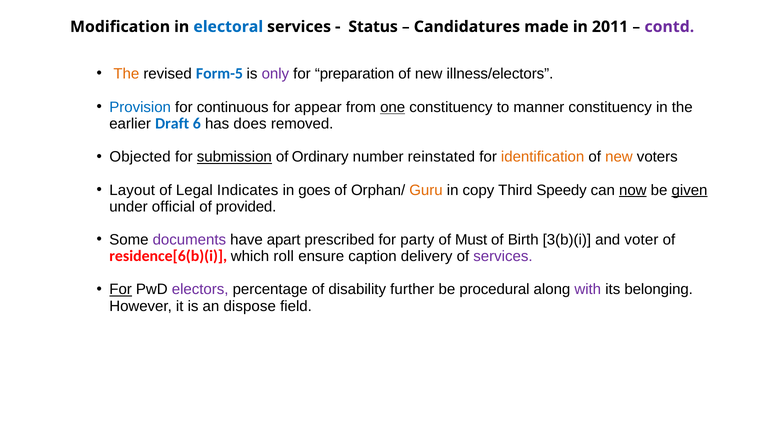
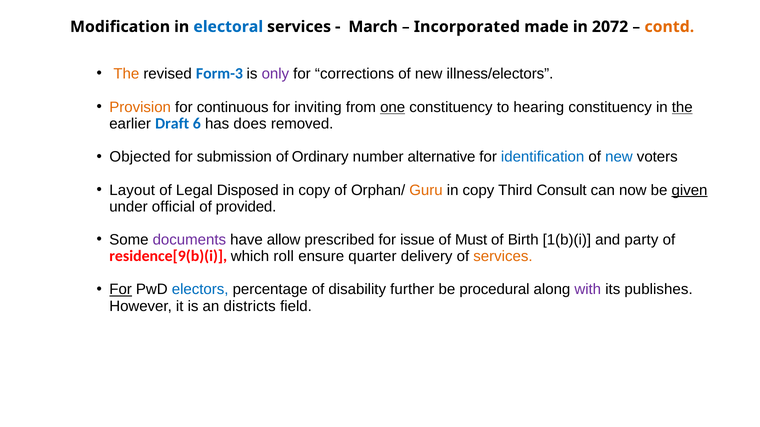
Status: Status -> March
Candidatures: Candidatures -> Incorporated
2011: 2011 -> 2072
contd colour: purple -> orange
Form-5: Form-5 -> Form-3
preparation: preparation -> corrections
Provision colour: blue -> orange
appear: appear -> inviting
manner: manner -> hearing
the at (682, 107) underline: none -> present
submission underline: present -> none
reinstated: reinstated -> alternative
identification colour: orange -> blue
new at (619, 157) colour: orange -> blue
Indicates: Indicates -> Disposed
goes at (314, 190): goes -> copy
Speedy: Speedy -> Consult
now underline: present -> none
apart: apart -> allow
party: party -> issue
3(b)(i: 3(b)(i -> 1(b)(i
voter: voter -> party
residence[6(b)(i: residence[6(b)(i -> residence[9(b)(i
caption: caption -> quarter
services at (503, 256) colour: purple -> orange
electors colour: purple -> blue
belonging: belonging -> publishes
dispose: dispose -> districts
